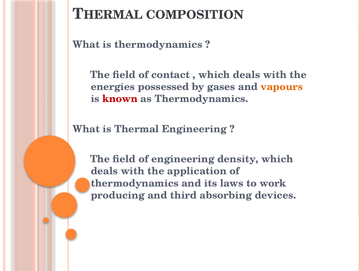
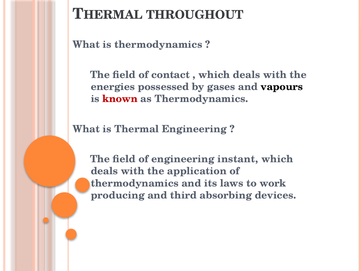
COMPOSITION: COMPOSITION -> THROUGHOUT
vapours colour: orange -> black
density: density -> instant
